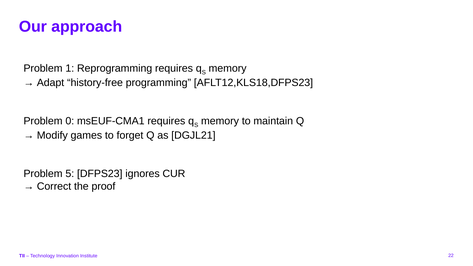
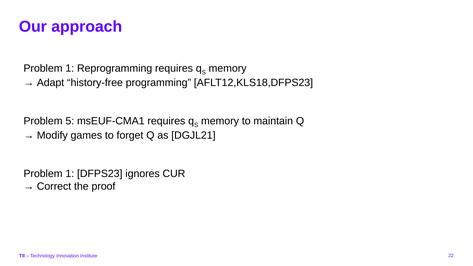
0: 0 -> 5
5 at (70, 174): 5 -> 1
